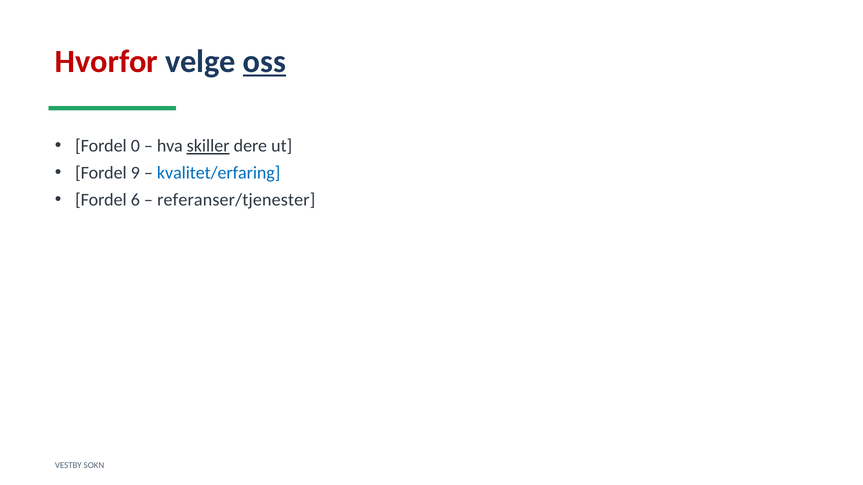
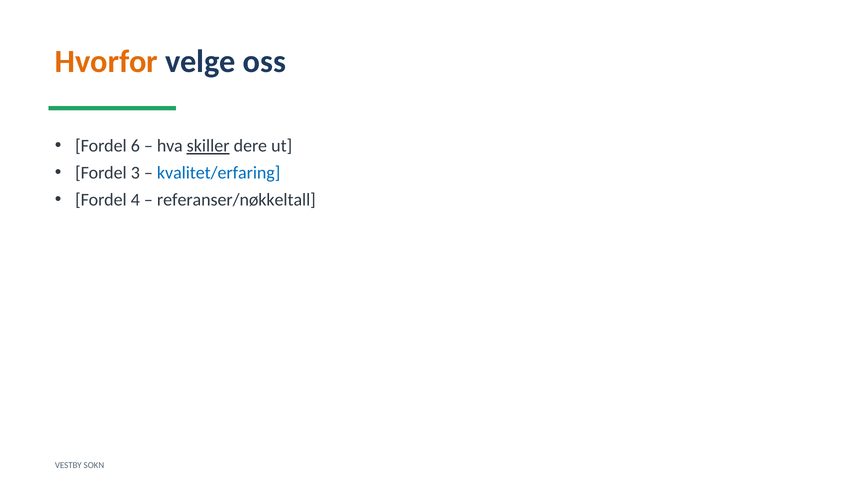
Hvorfor colour: red -> orange
oss underline: present -> none
0: 0 -> 6
9: 9 -> 3
6: 6 -> 4
referanser/tjenester: referanser/tjenester -> referanser/nøkkeltall
